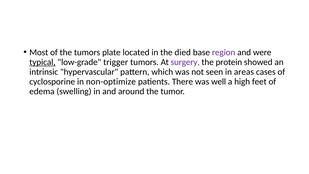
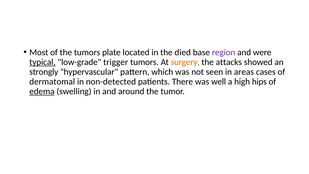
surgery colour: purple -> orange
protein: protein -> attacks
intrinsic: intrinsic -> strongly
cyclosporine: cyclosporine -> dermatomal
non-optimize: non-optimize -> non-detected
feet: feet -> hips
edema underline: none -> present
